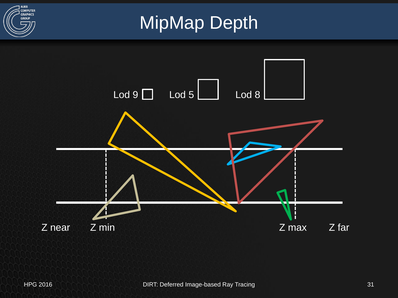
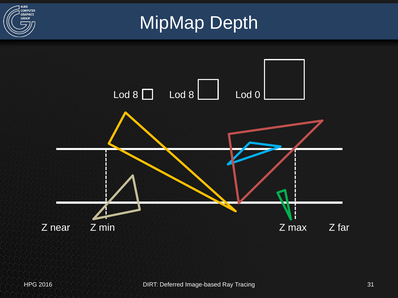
9 at (135, 95): 9 -> 8
5 at (191, 95): 5 -> 8
8: 8 -> 0
